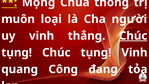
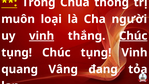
Mộng: Mộng -> Trong
vinh at (42, 36) underline: none -> present
Công: Công -> Vâng
